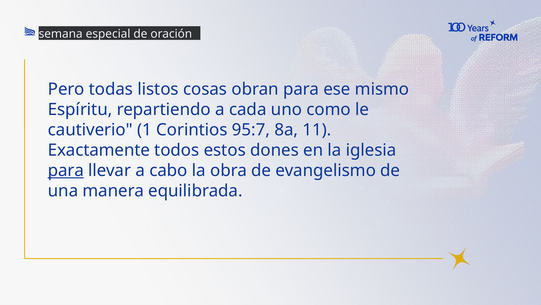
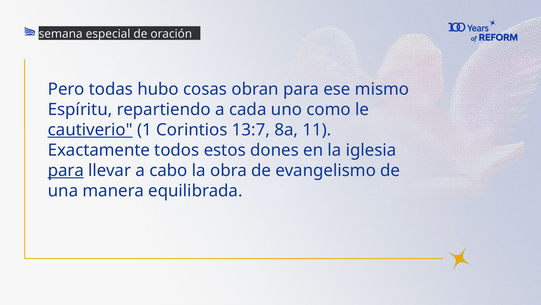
listos: listos -> hubo
cautiverio underline: none -> present
95:7: 95:7 -> 13:7
